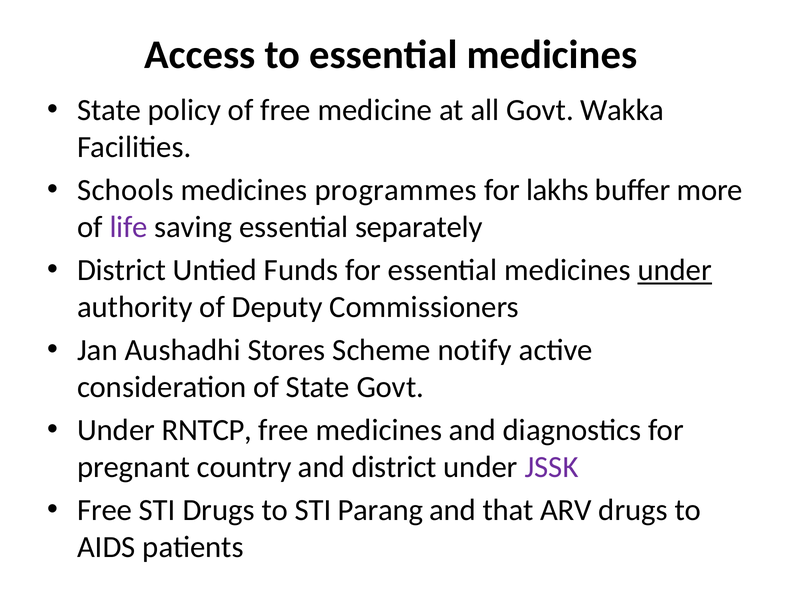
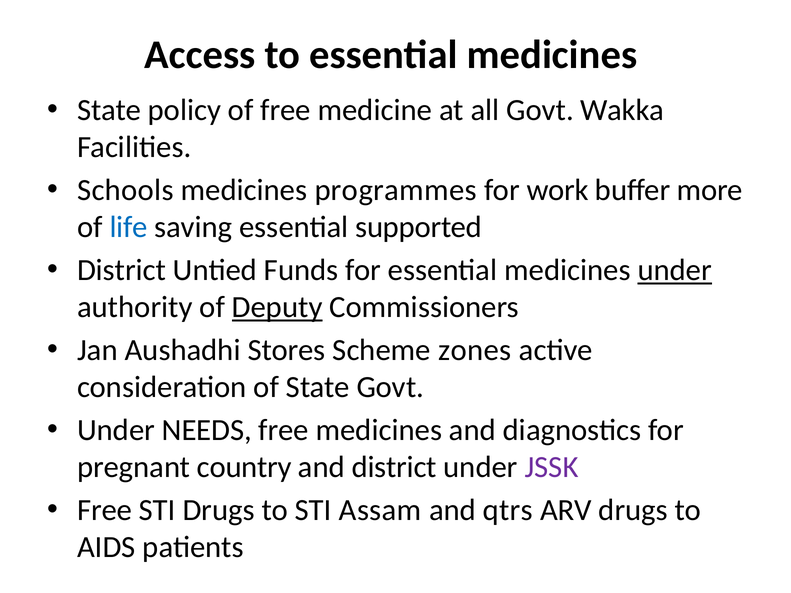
lakhs: lakhs -> work
life colour: purple -> blue
separately: separately -> supported
Deputy underline: none -> present
notify: notify -> zones
RNTCP: RNTCP -> NEEDS
Parang: Parang -> Assam
that: that -> qtrs
